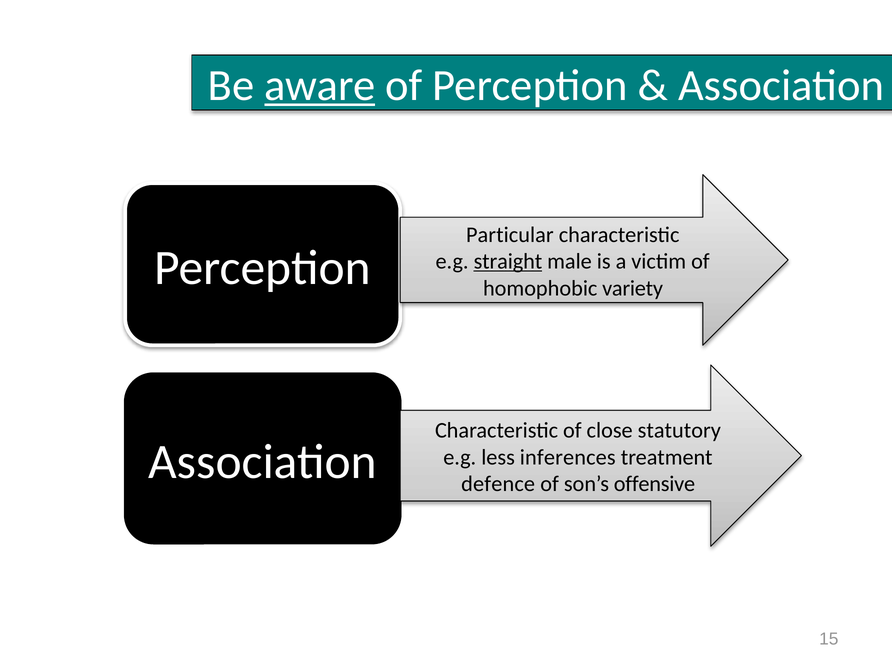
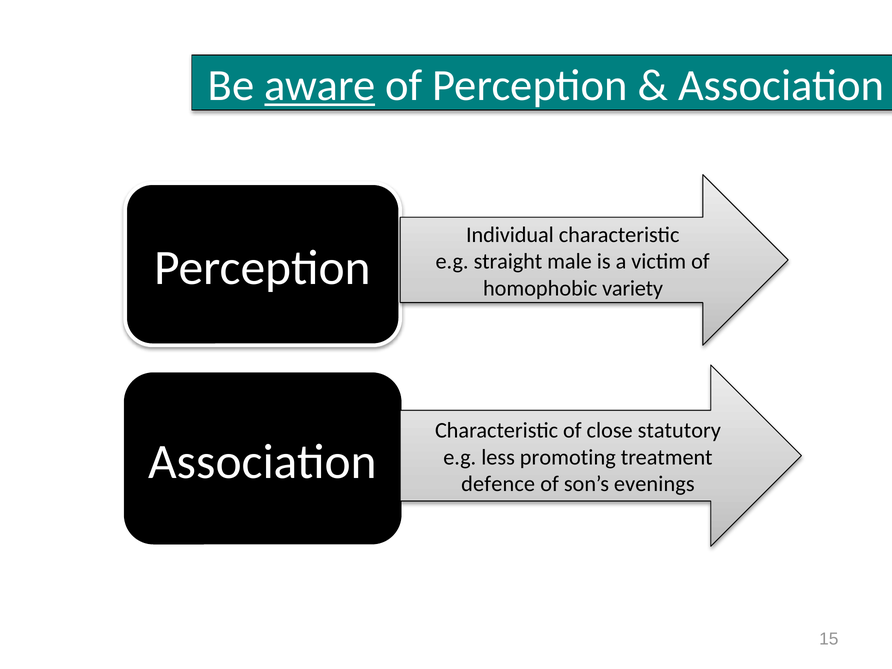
Particular: Particular -> Individual
straight underline: present -> none
inferences: inferences -> promoting
offensive: offensive -> evenings
